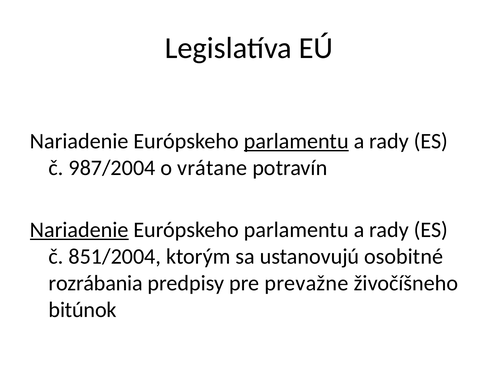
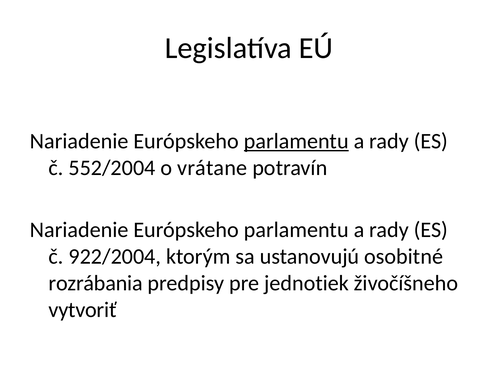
987/2004: 987/2004 -> 552/2004
Nariadenie at (79, 230) underline: present -> none
851/2004: 851/2004 -> 922/2004
prevažne: prevažne -> jednotiek
bitúnok: bitúnok -> vytvoriť
